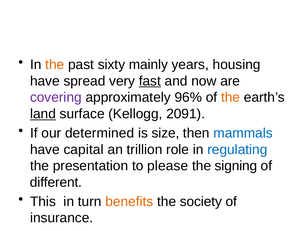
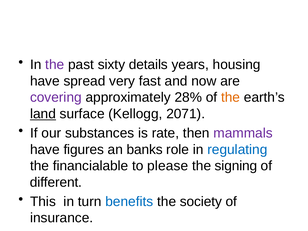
the at (55, 65) colour: orange -> purple
mainly: mainly -> details
fast underline: present -> none
96%: 96% -> 28%
2091: 2091 -> 2071
determined: determined -> substances
size: size -> rate
mammals colour: blue -> purple
capital: capital -> figures
trillion: trillion -> banks
presentation: presentation -> financialable
benefits colour: orange -> blue
